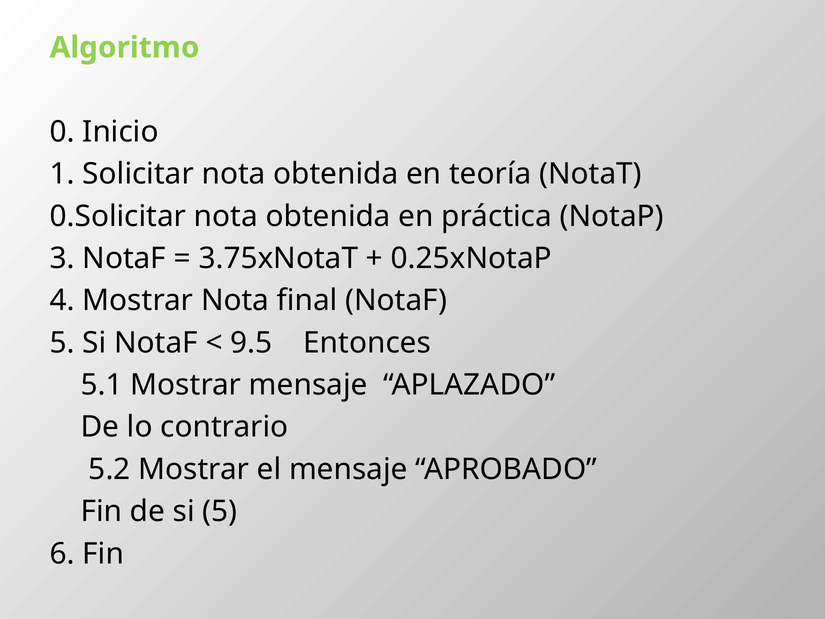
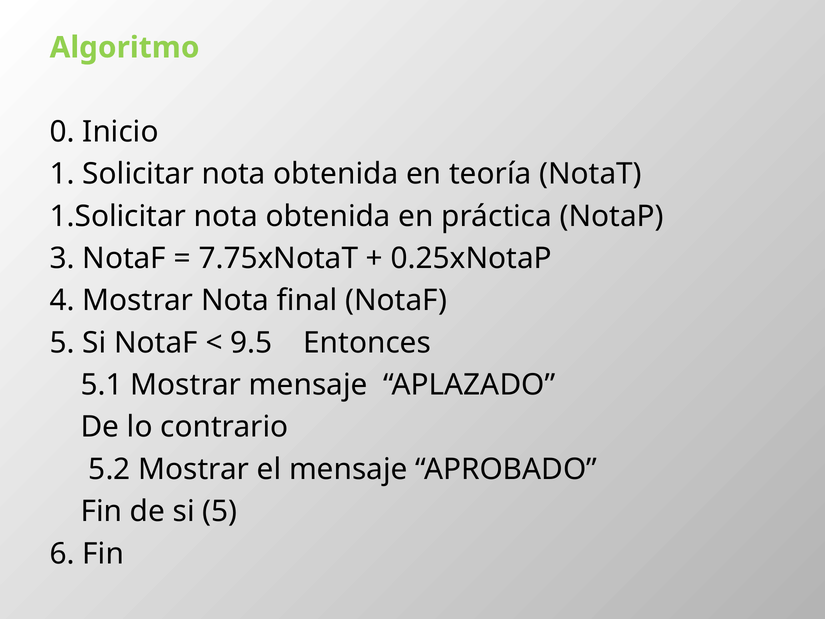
0.Solicitar: 0.Solicitar -> 1.Solicitar
3.75xNotaT: 3.75xNotaT -> 7.75xNotaT
